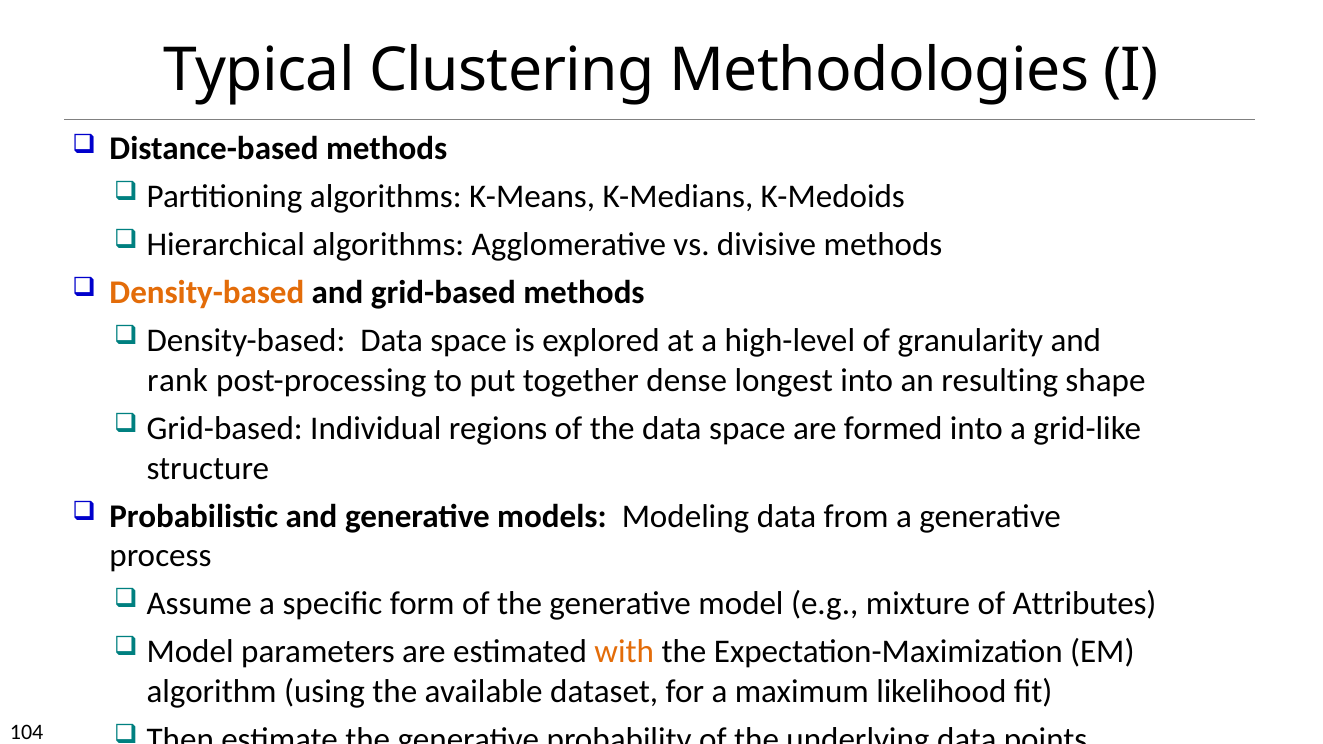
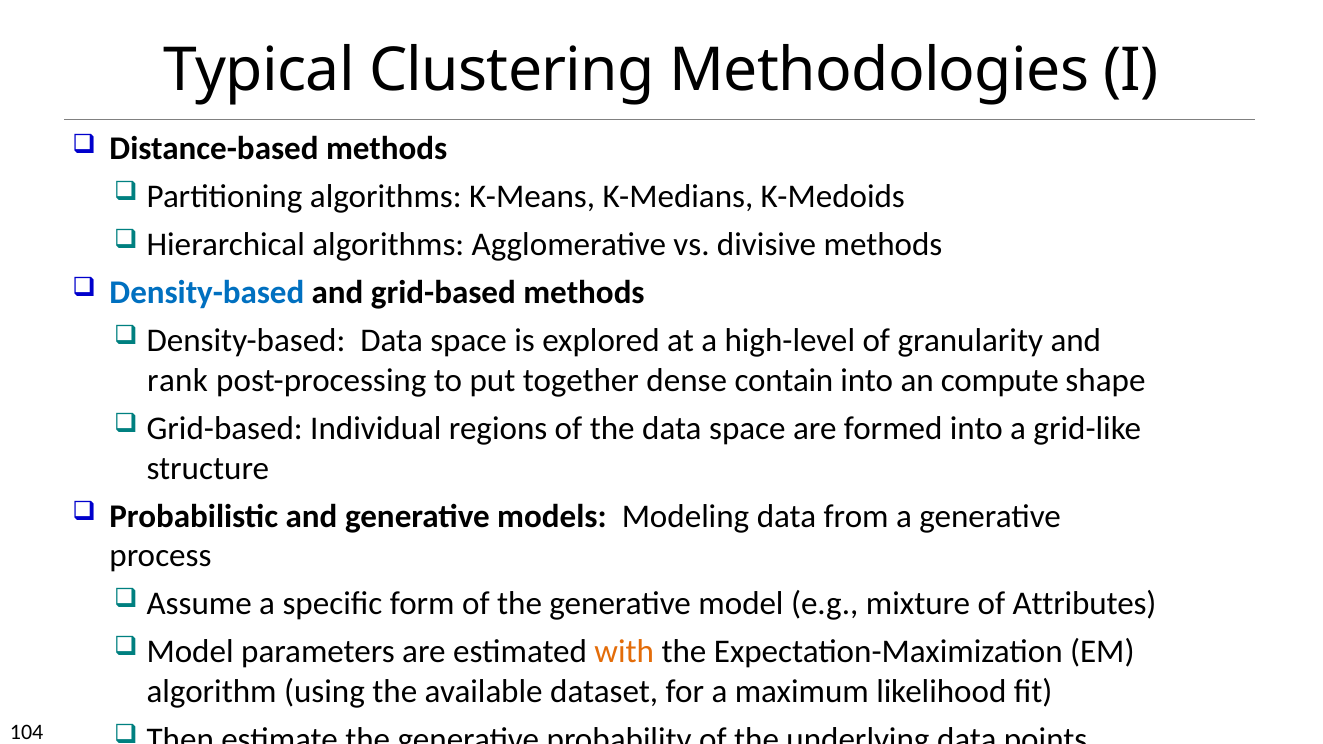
Density-based at (207, 293) colour: orange -> blue
longest: longest -> contain
resulting: resulting -> compute
